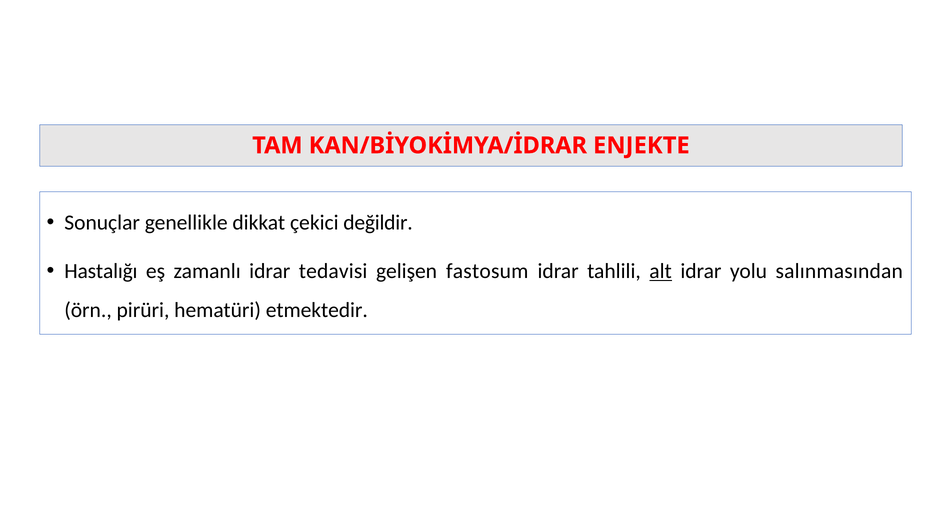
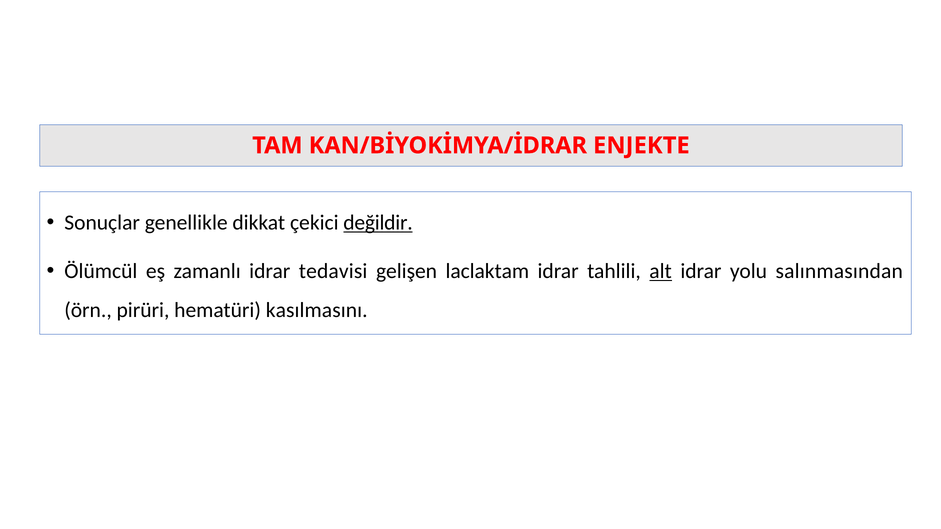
değildir underline: none -> present
Hastalığı: Hastalığı -> Ölümcül
fastosum: fastosum -> laclaktam
etmektedir: etmektedir -> kasılmasını
